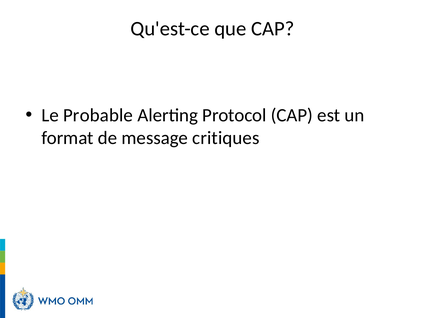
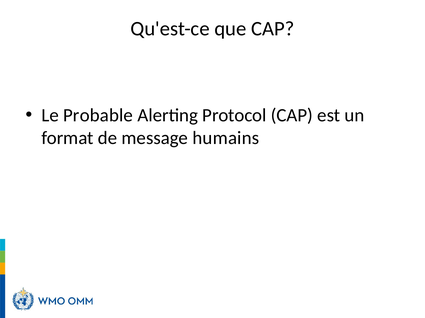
critiques: critiques -> humains
